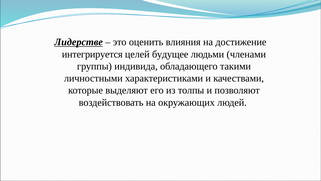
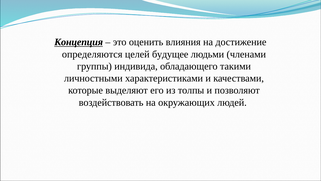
Лидерстве: Лидерстве -> Концепция
интегрируется: интегрируется -> определяются
